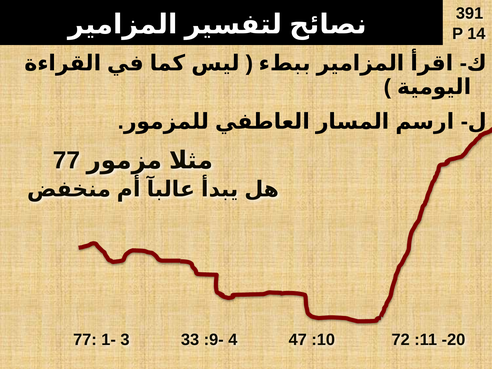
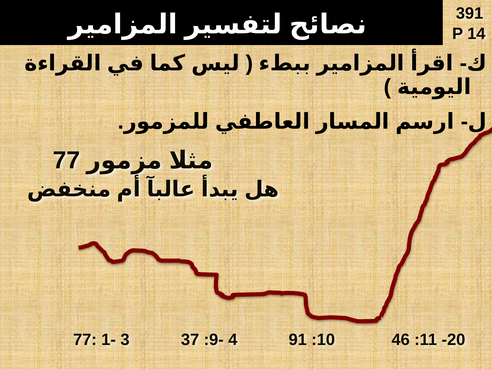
33: 33 -> 37
47: 47 -> 91
72: 72 -> 46
